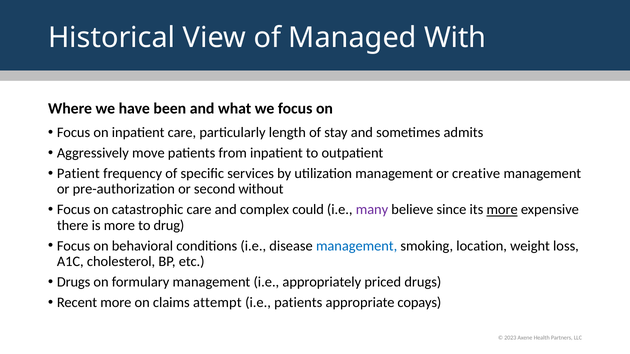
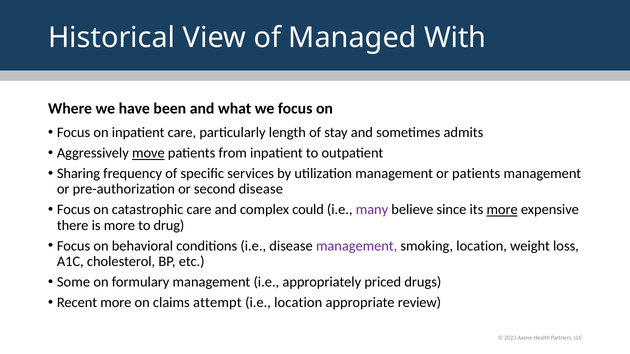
move underline: none -> present
Patient: Patient -> Sharing
or creative: creative -> patients
second without: without -> disease
management at (357, 246) colour: blue -> purple
Drugs at (74, 282): Drugs -> Some
i.e patients: patients -> location
copays: copays -> review
